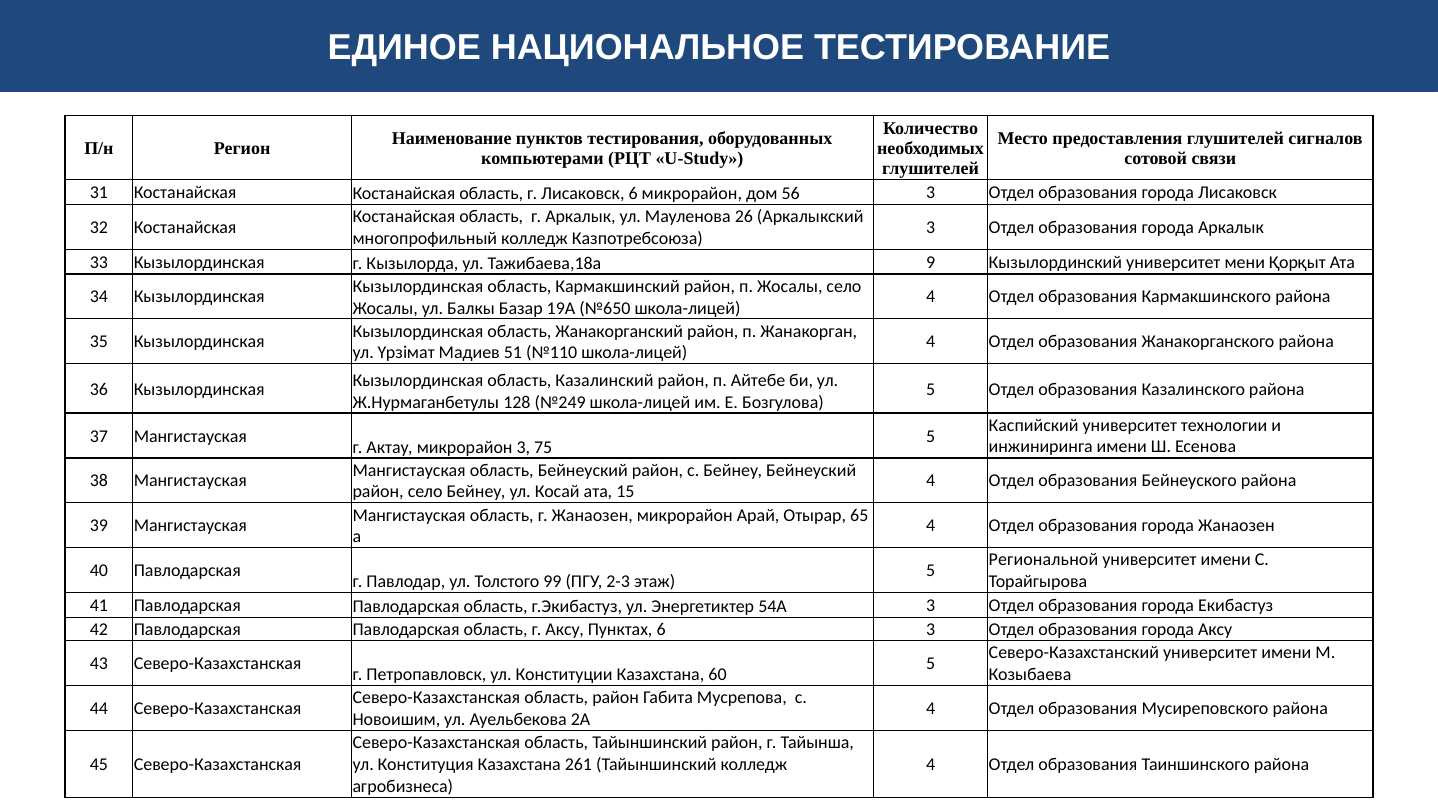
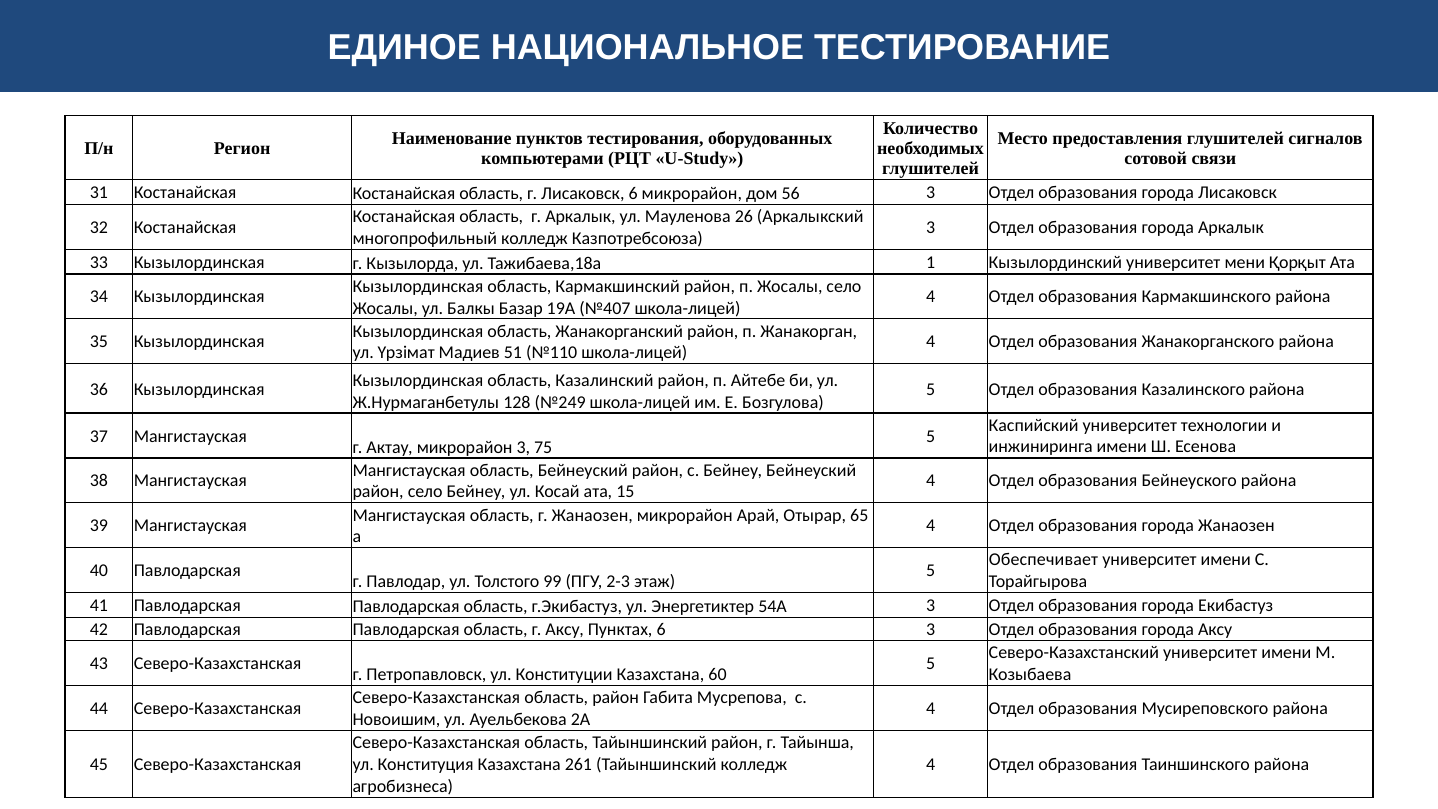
9: 9 -> 1
№650: №650 -> №407
Региональной: Региональной -> Обеспечивает
